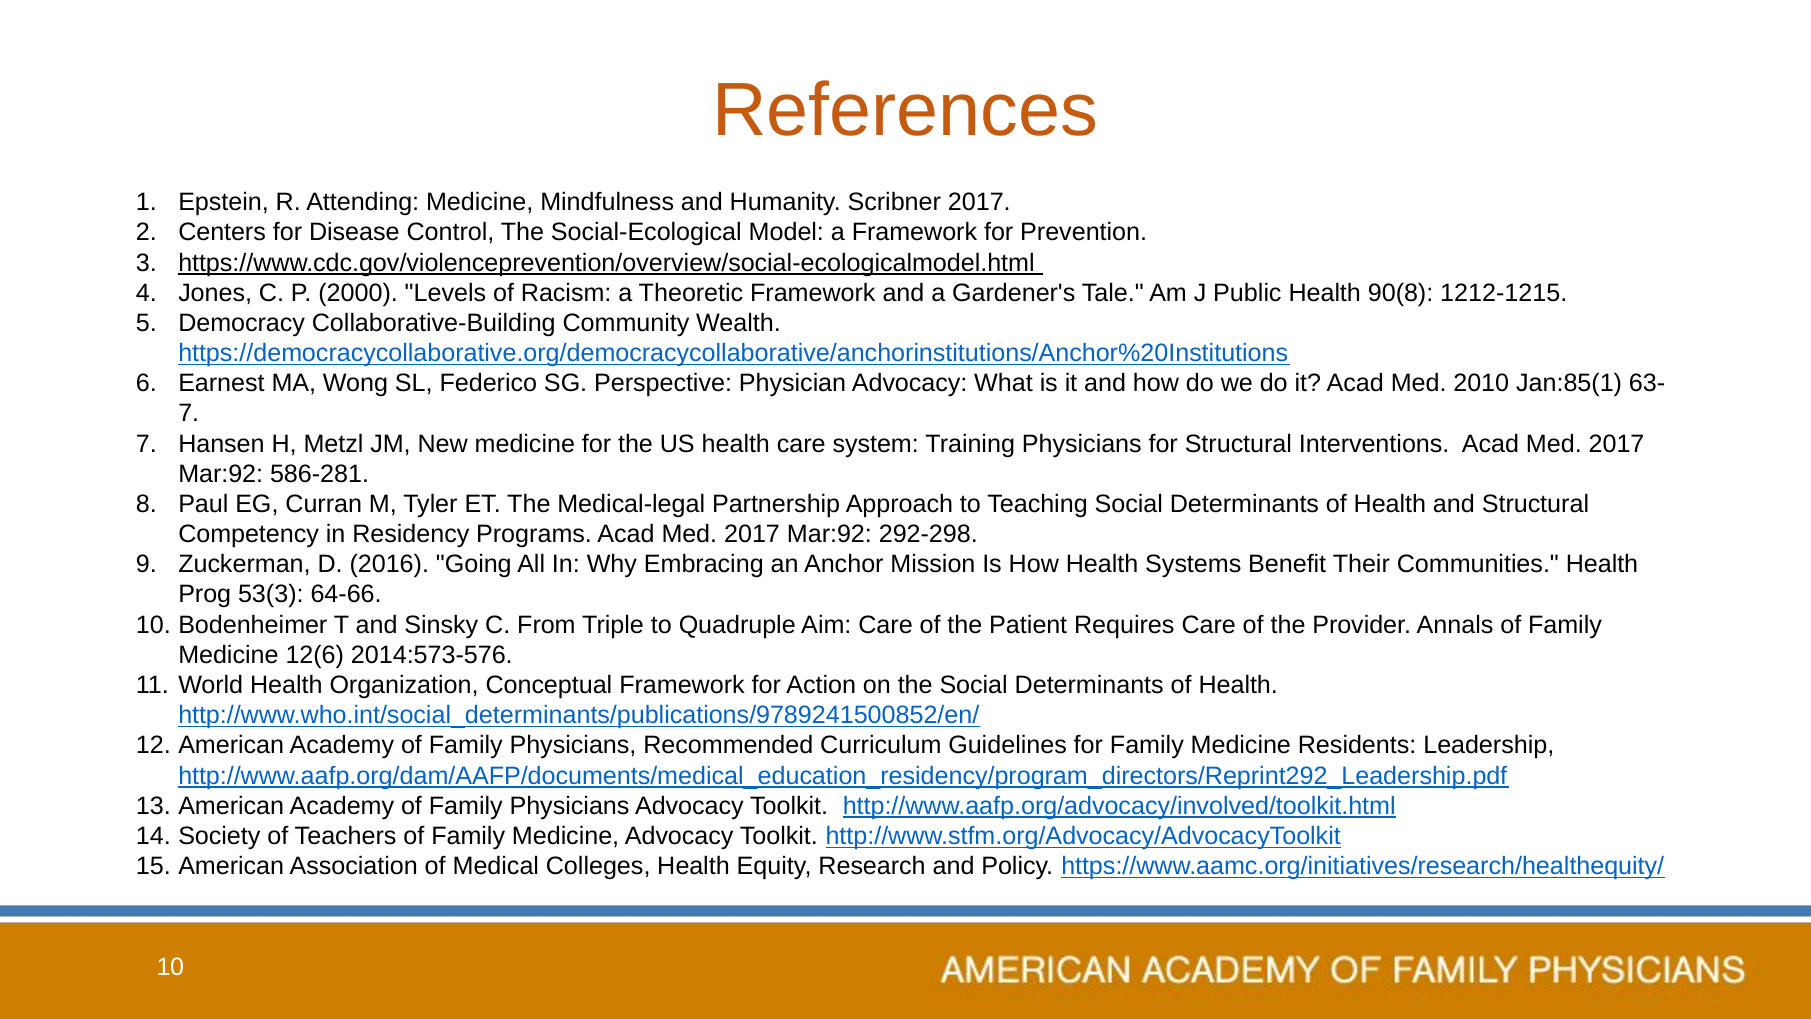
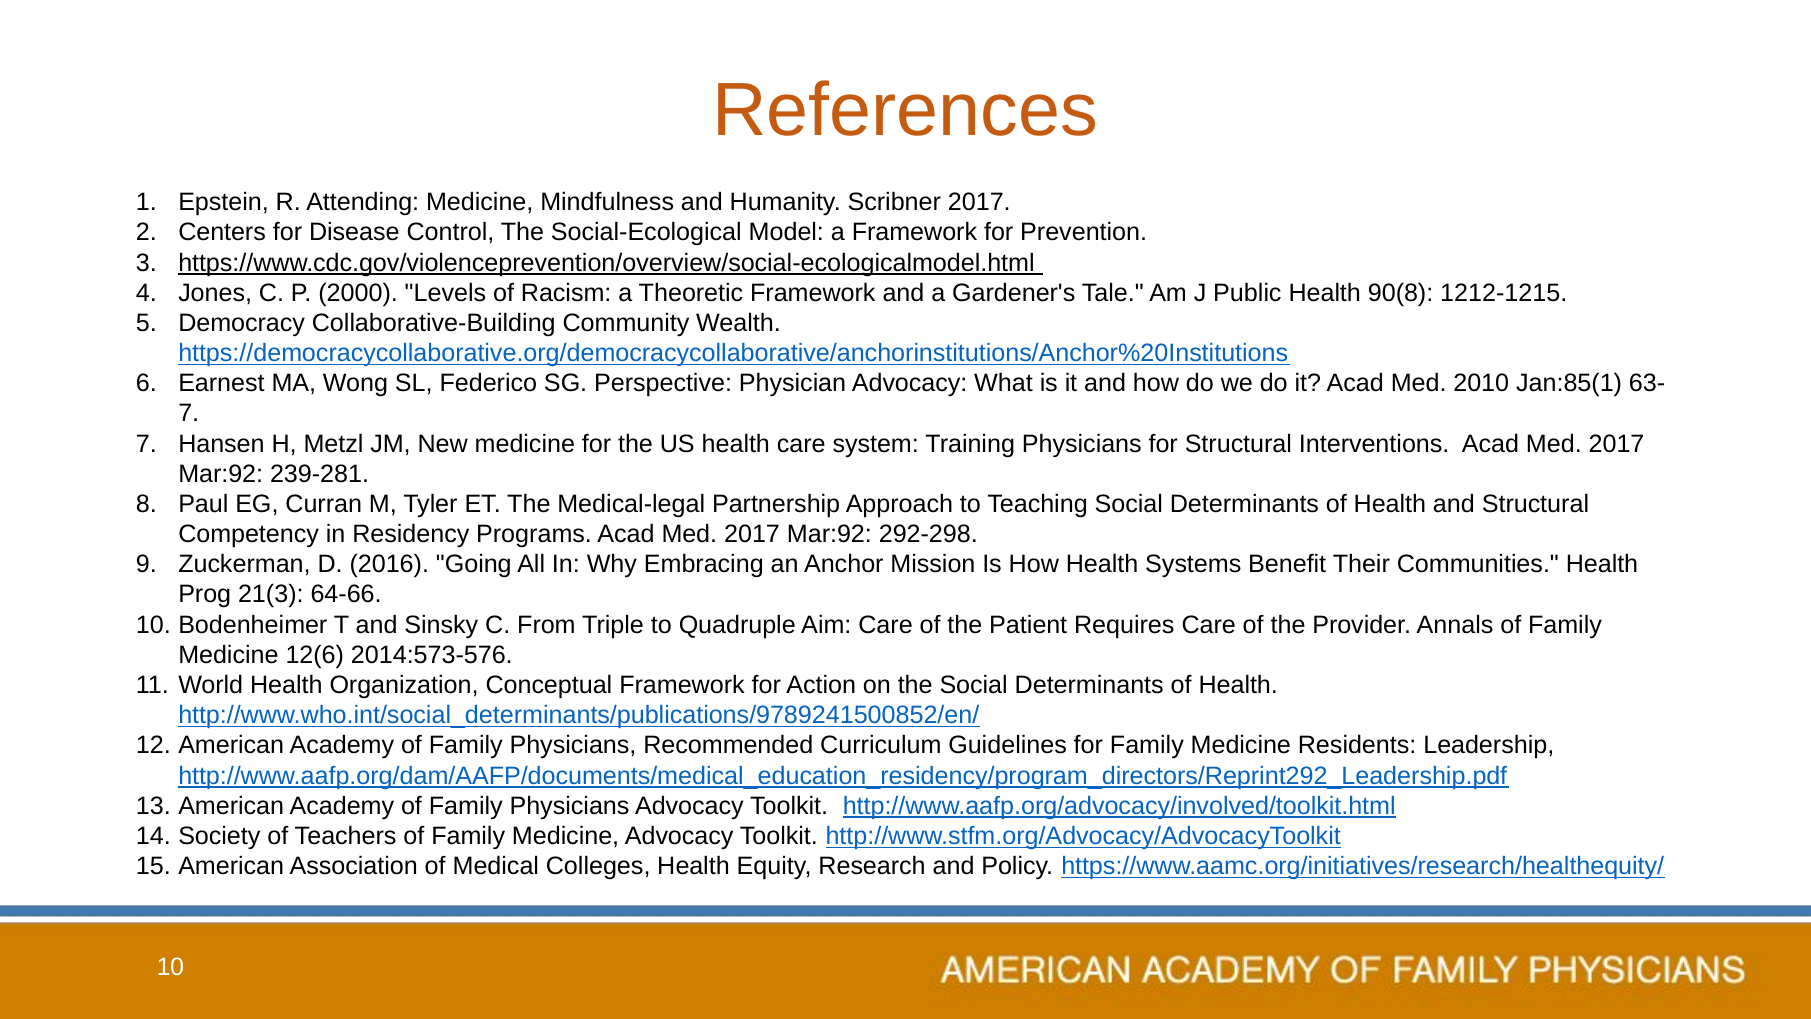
586-281: 586-281 -> 239-281
53(3: 53(3 -> 21(3
